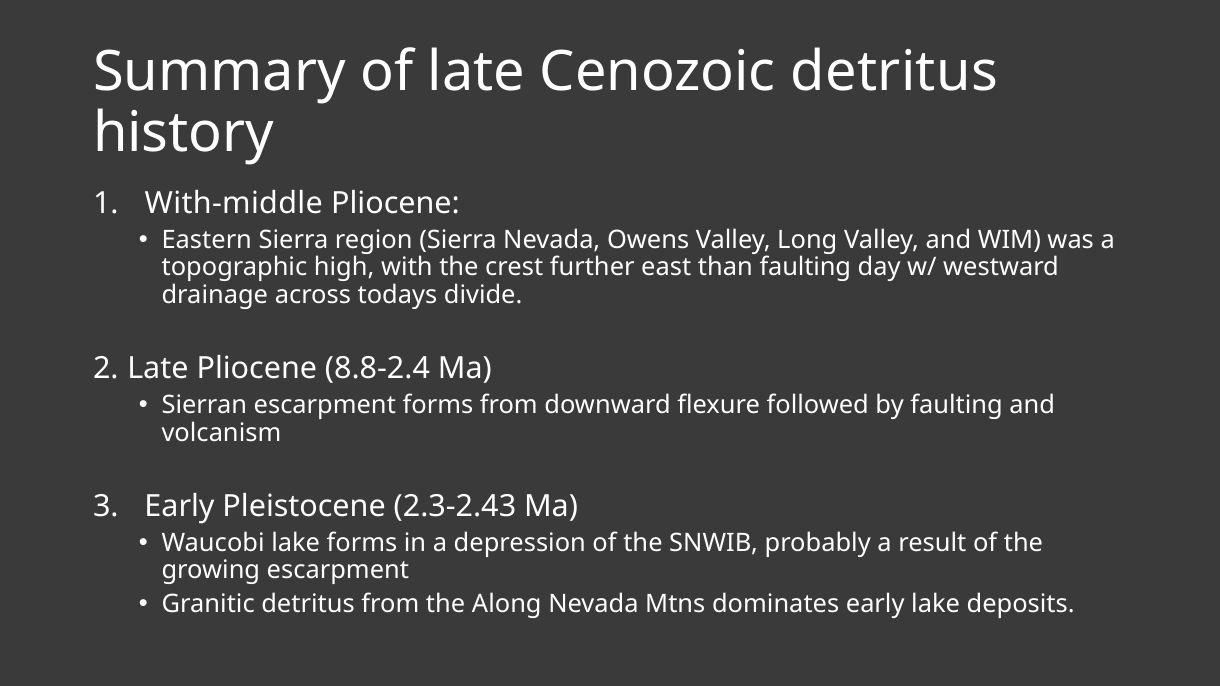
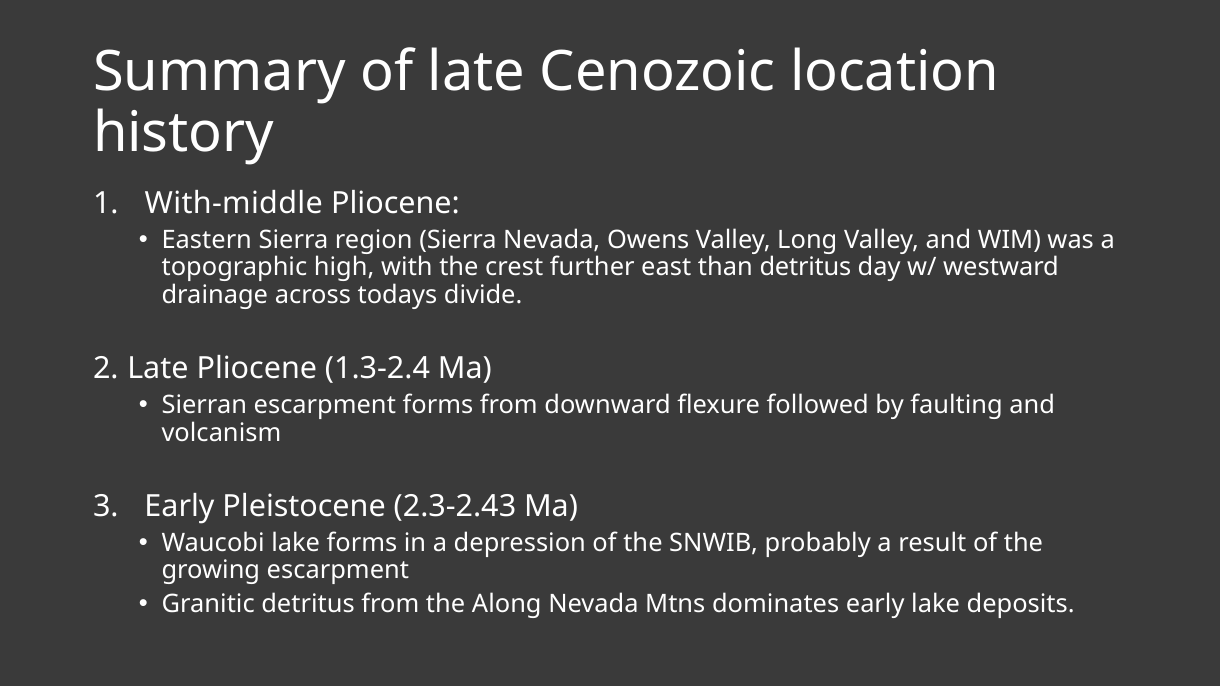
Cenozoic detritus: detritus -> location
than faulting: faulting -> detritus
8.8-2.4: 8.8-2.4 -> 1.3-2.4
